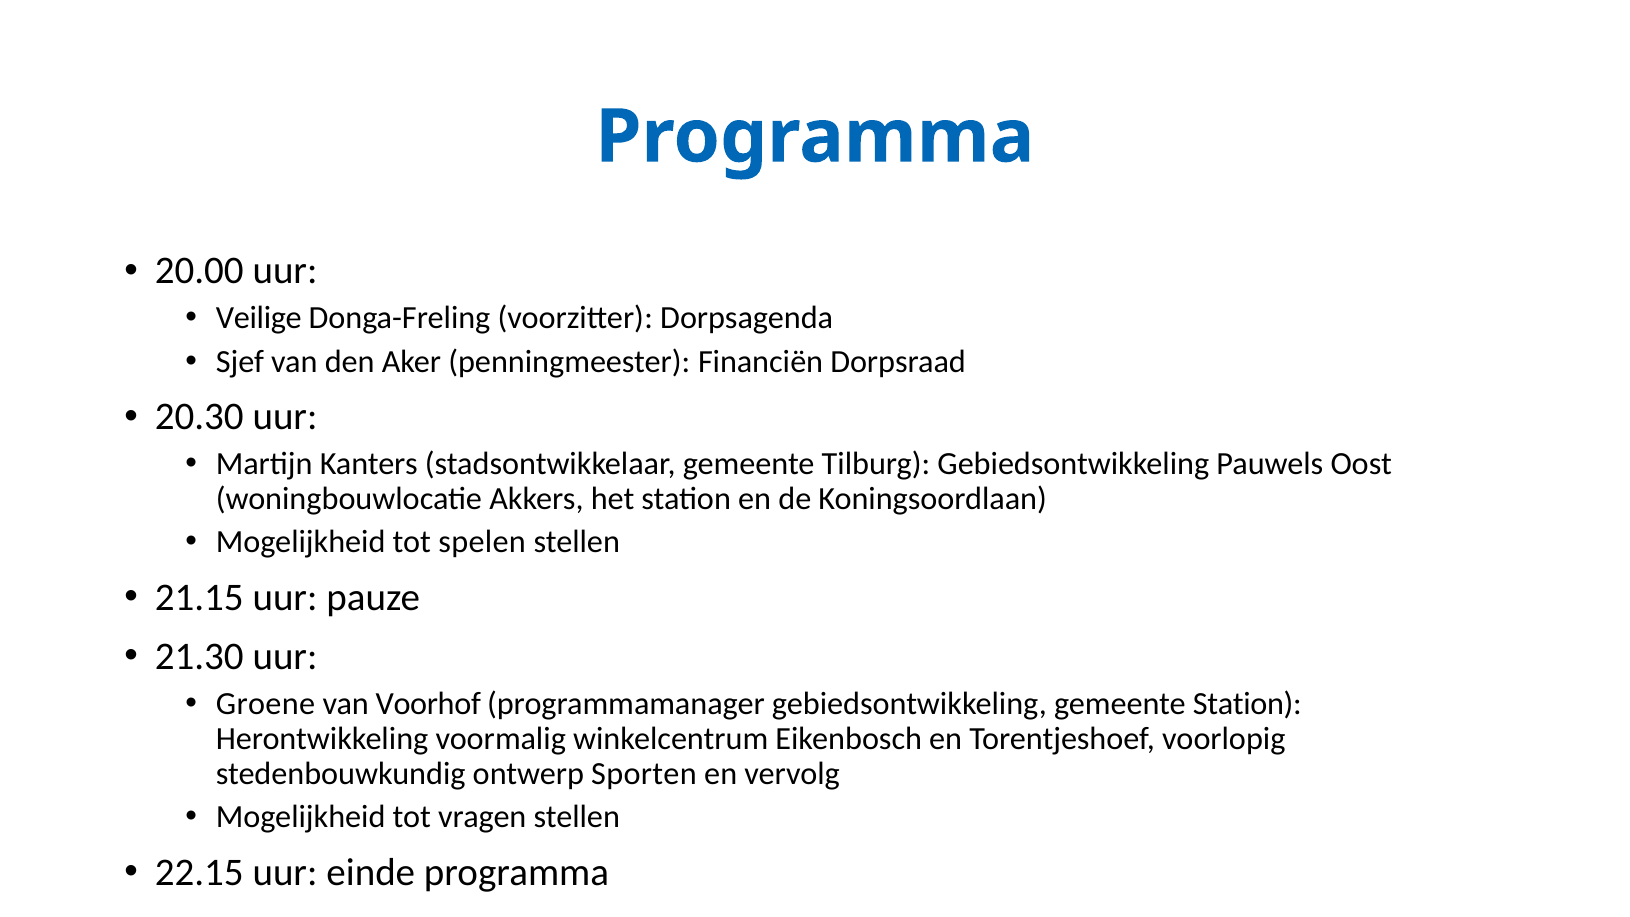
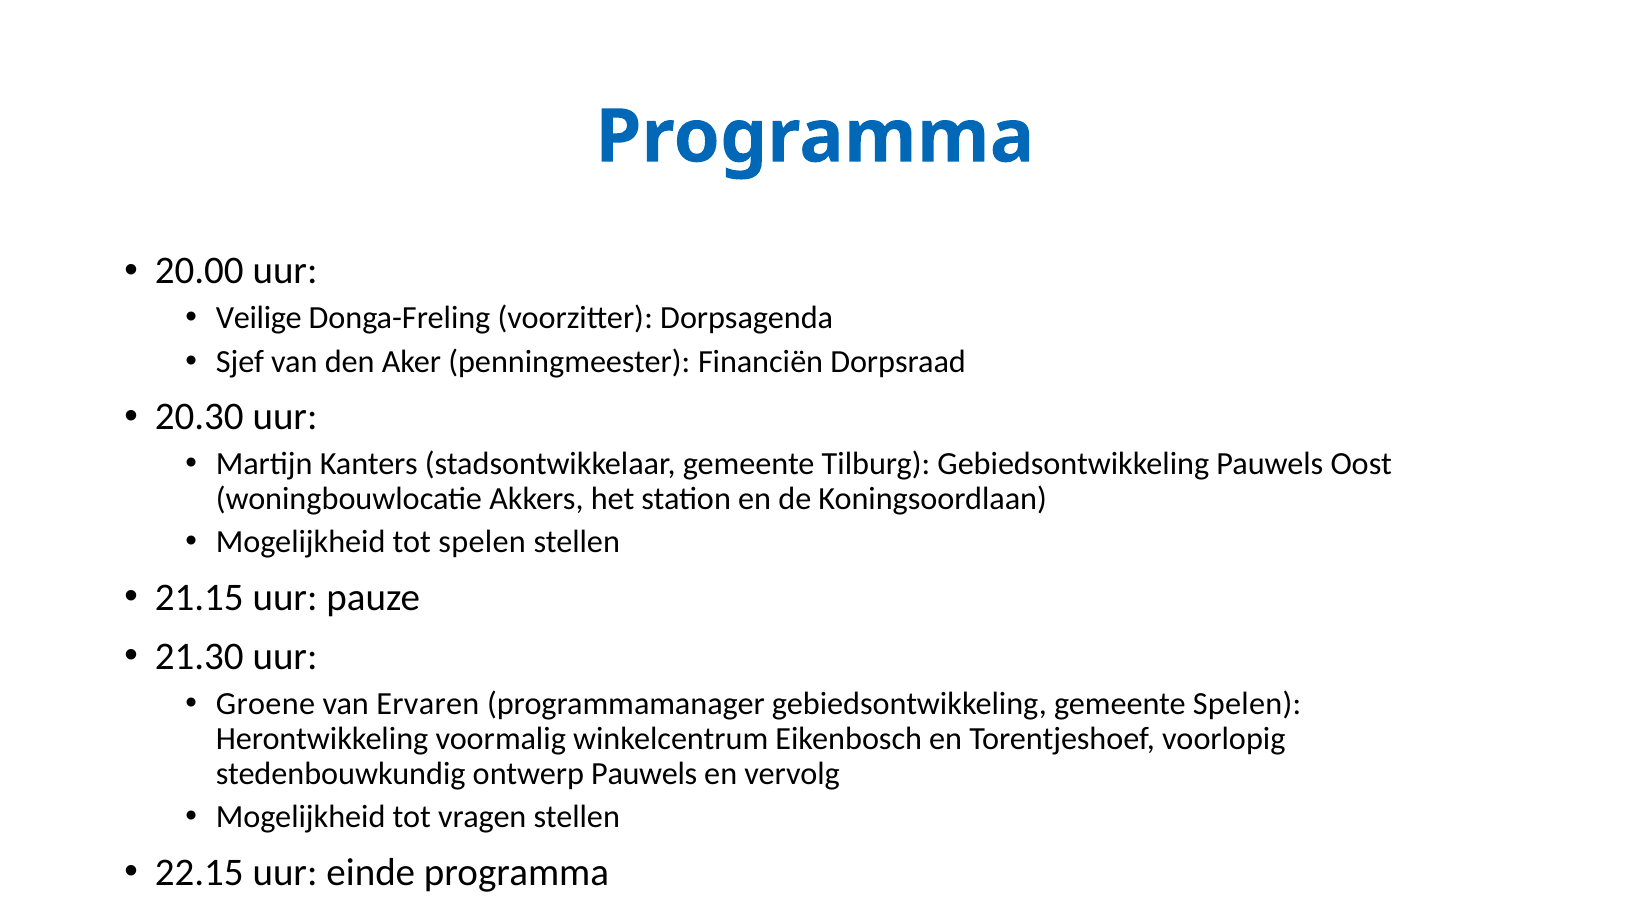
Voorhof: Voorhof -> Ervaren
gemeente Station: Station -> Spelen
ontwerp Sporten: Sporten -> Pauwels
